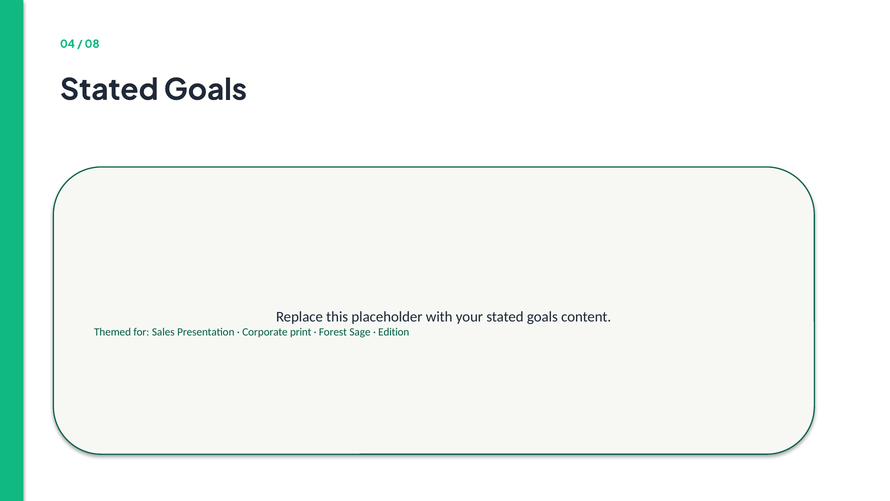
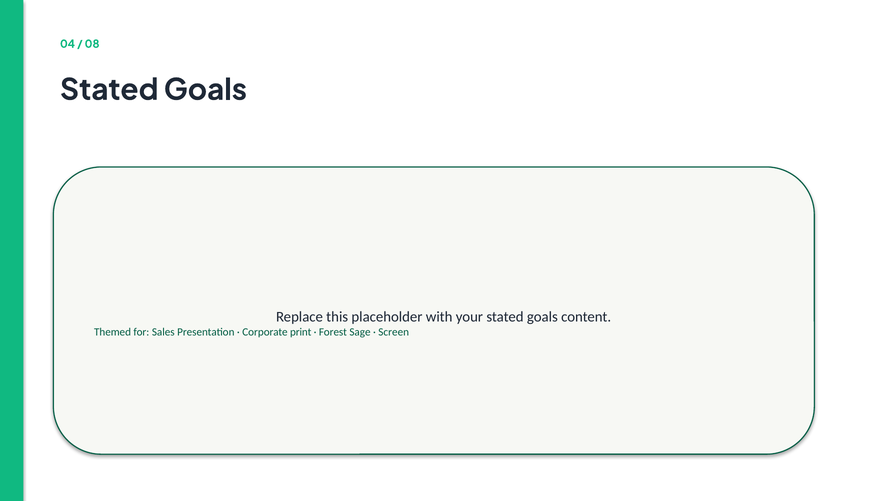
Edition: Edition -> Screen
